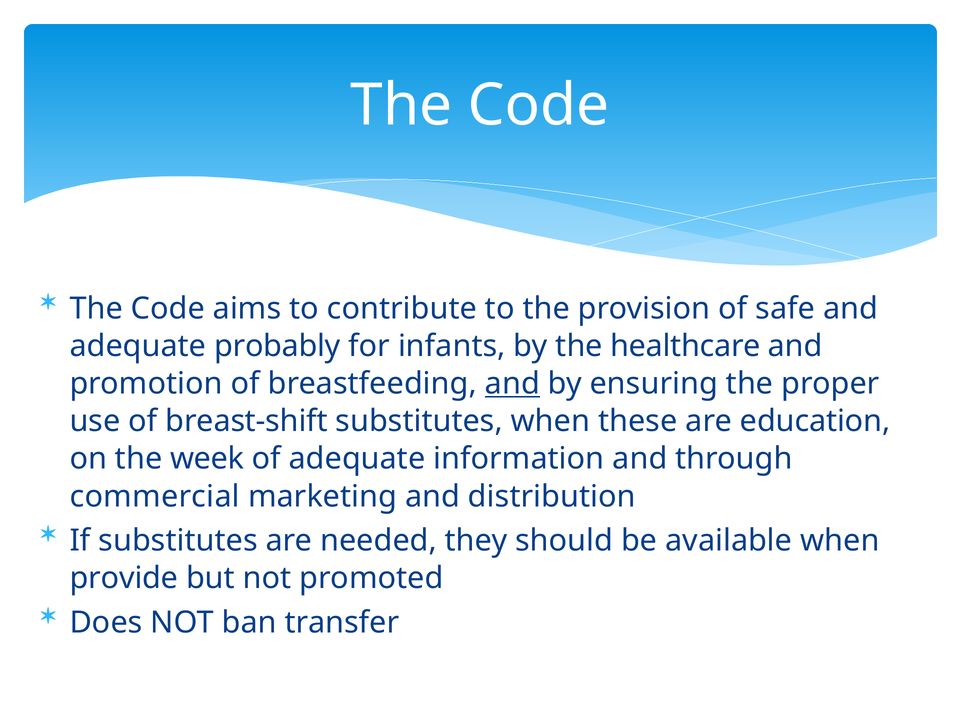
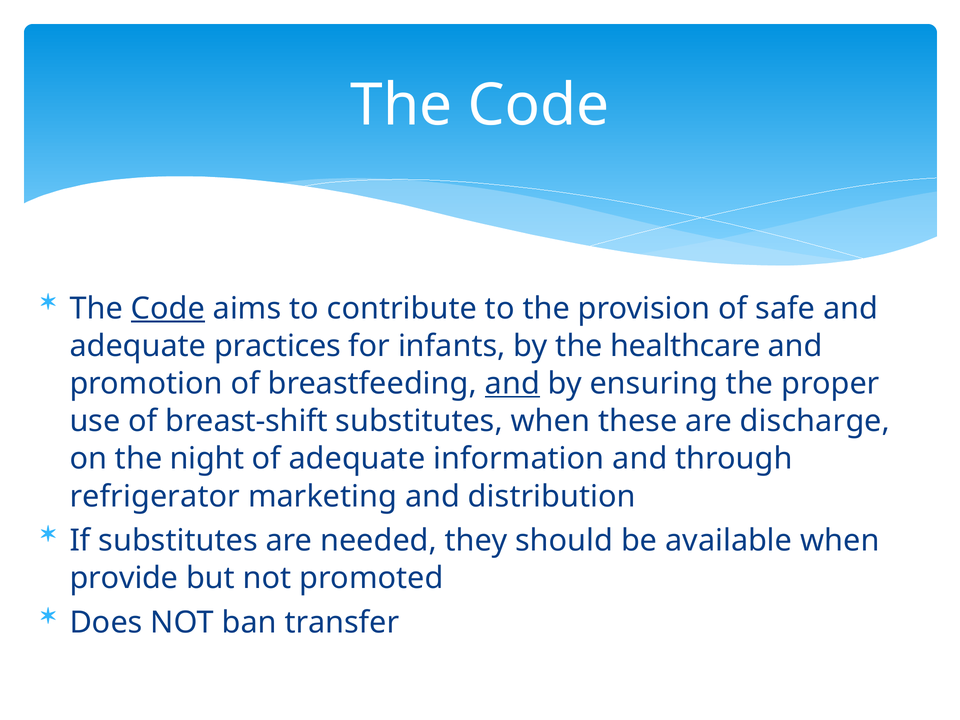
Code at (168, 308) underline: none -> present
probably: probably -> practices
education: education -> discharge
week: week -> night
commercial: commercial -> refrigerator
